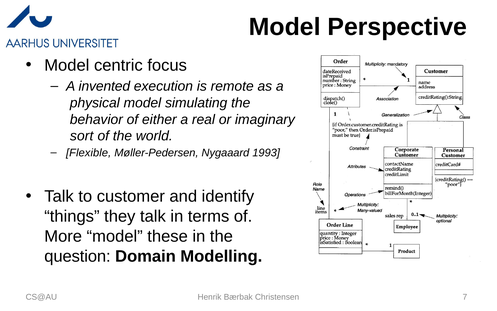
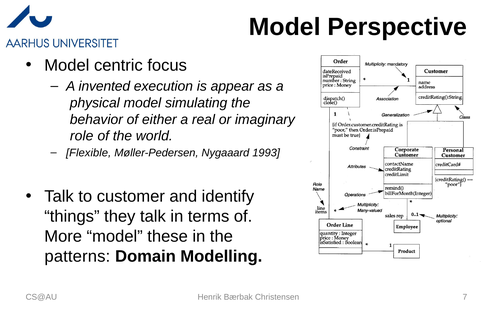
remote: remote -> appear
sort: sort -> role
question: question -> patterns
